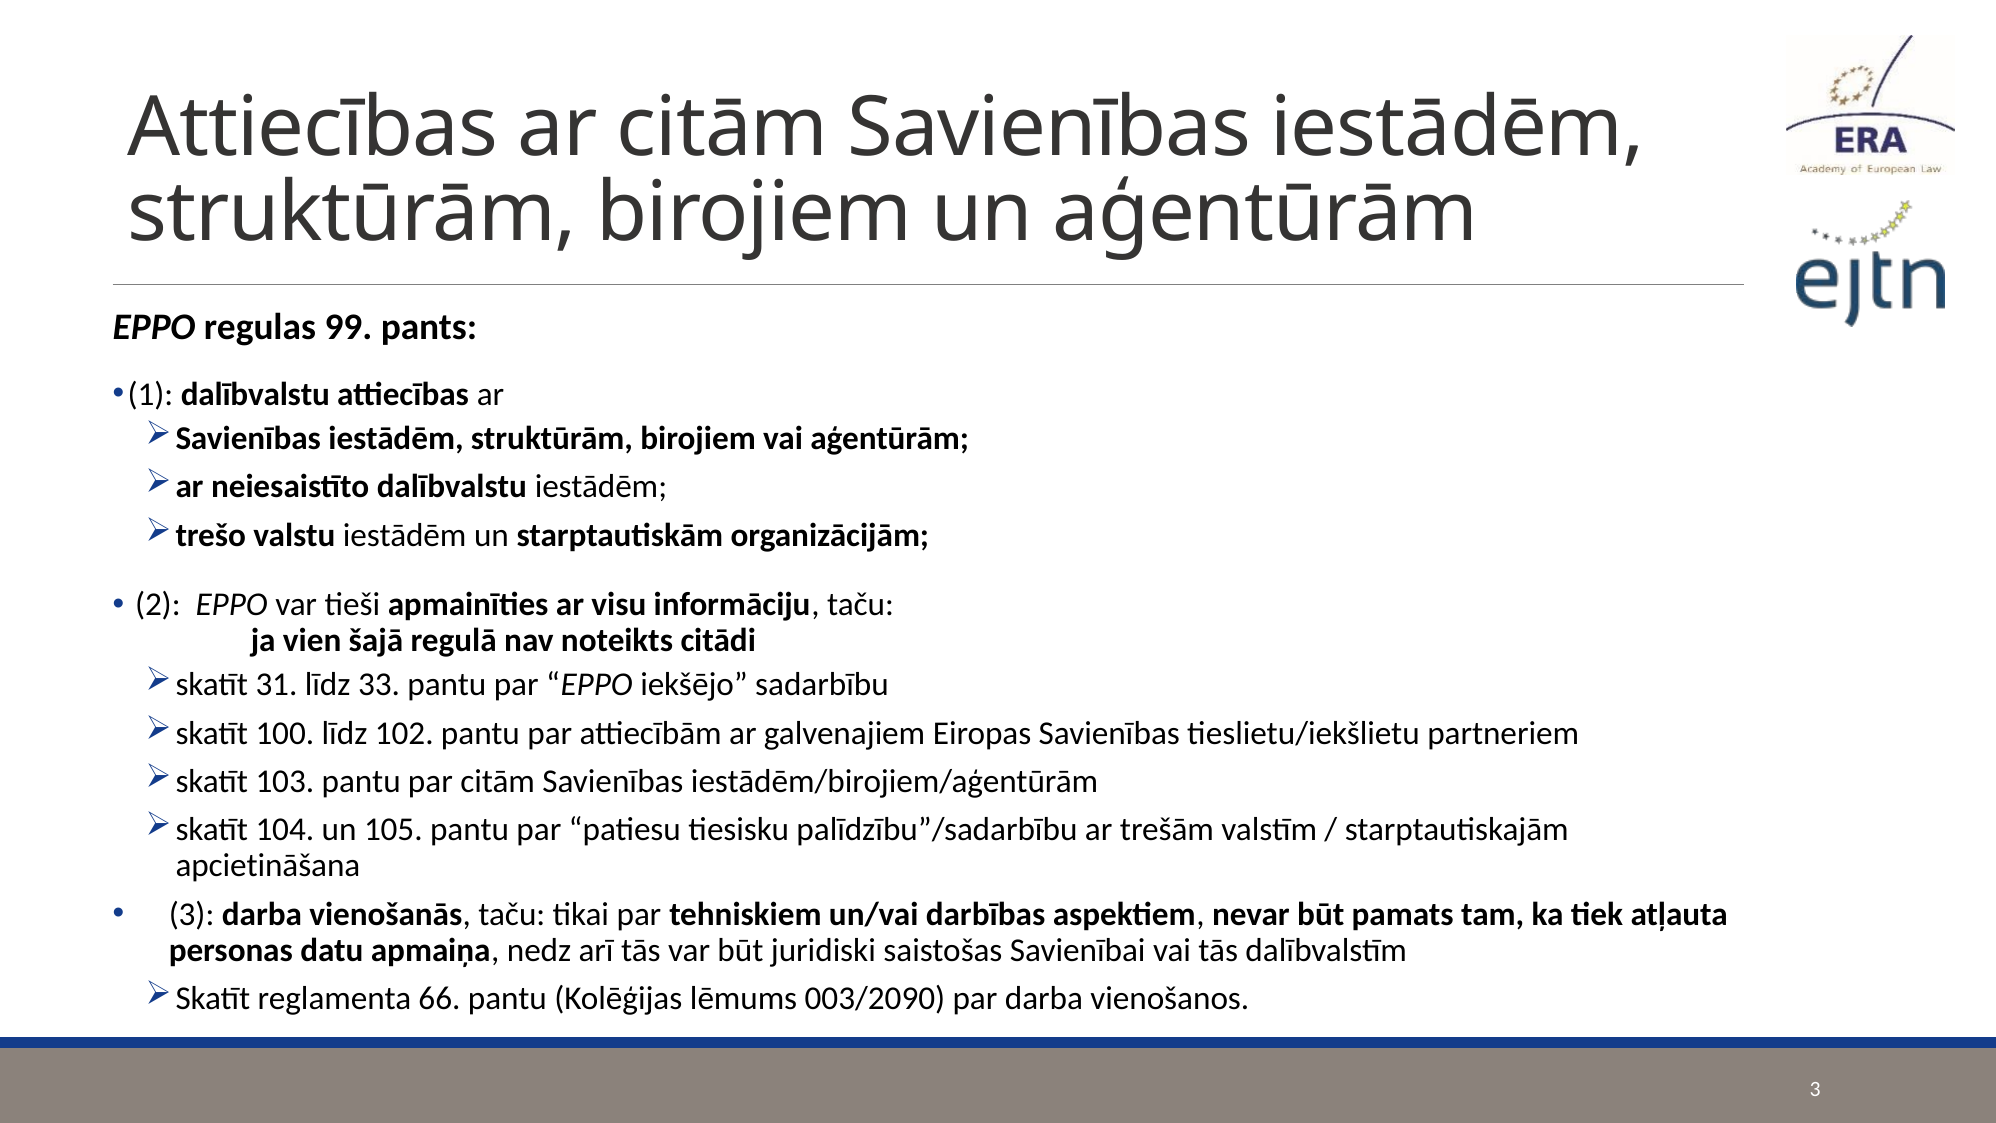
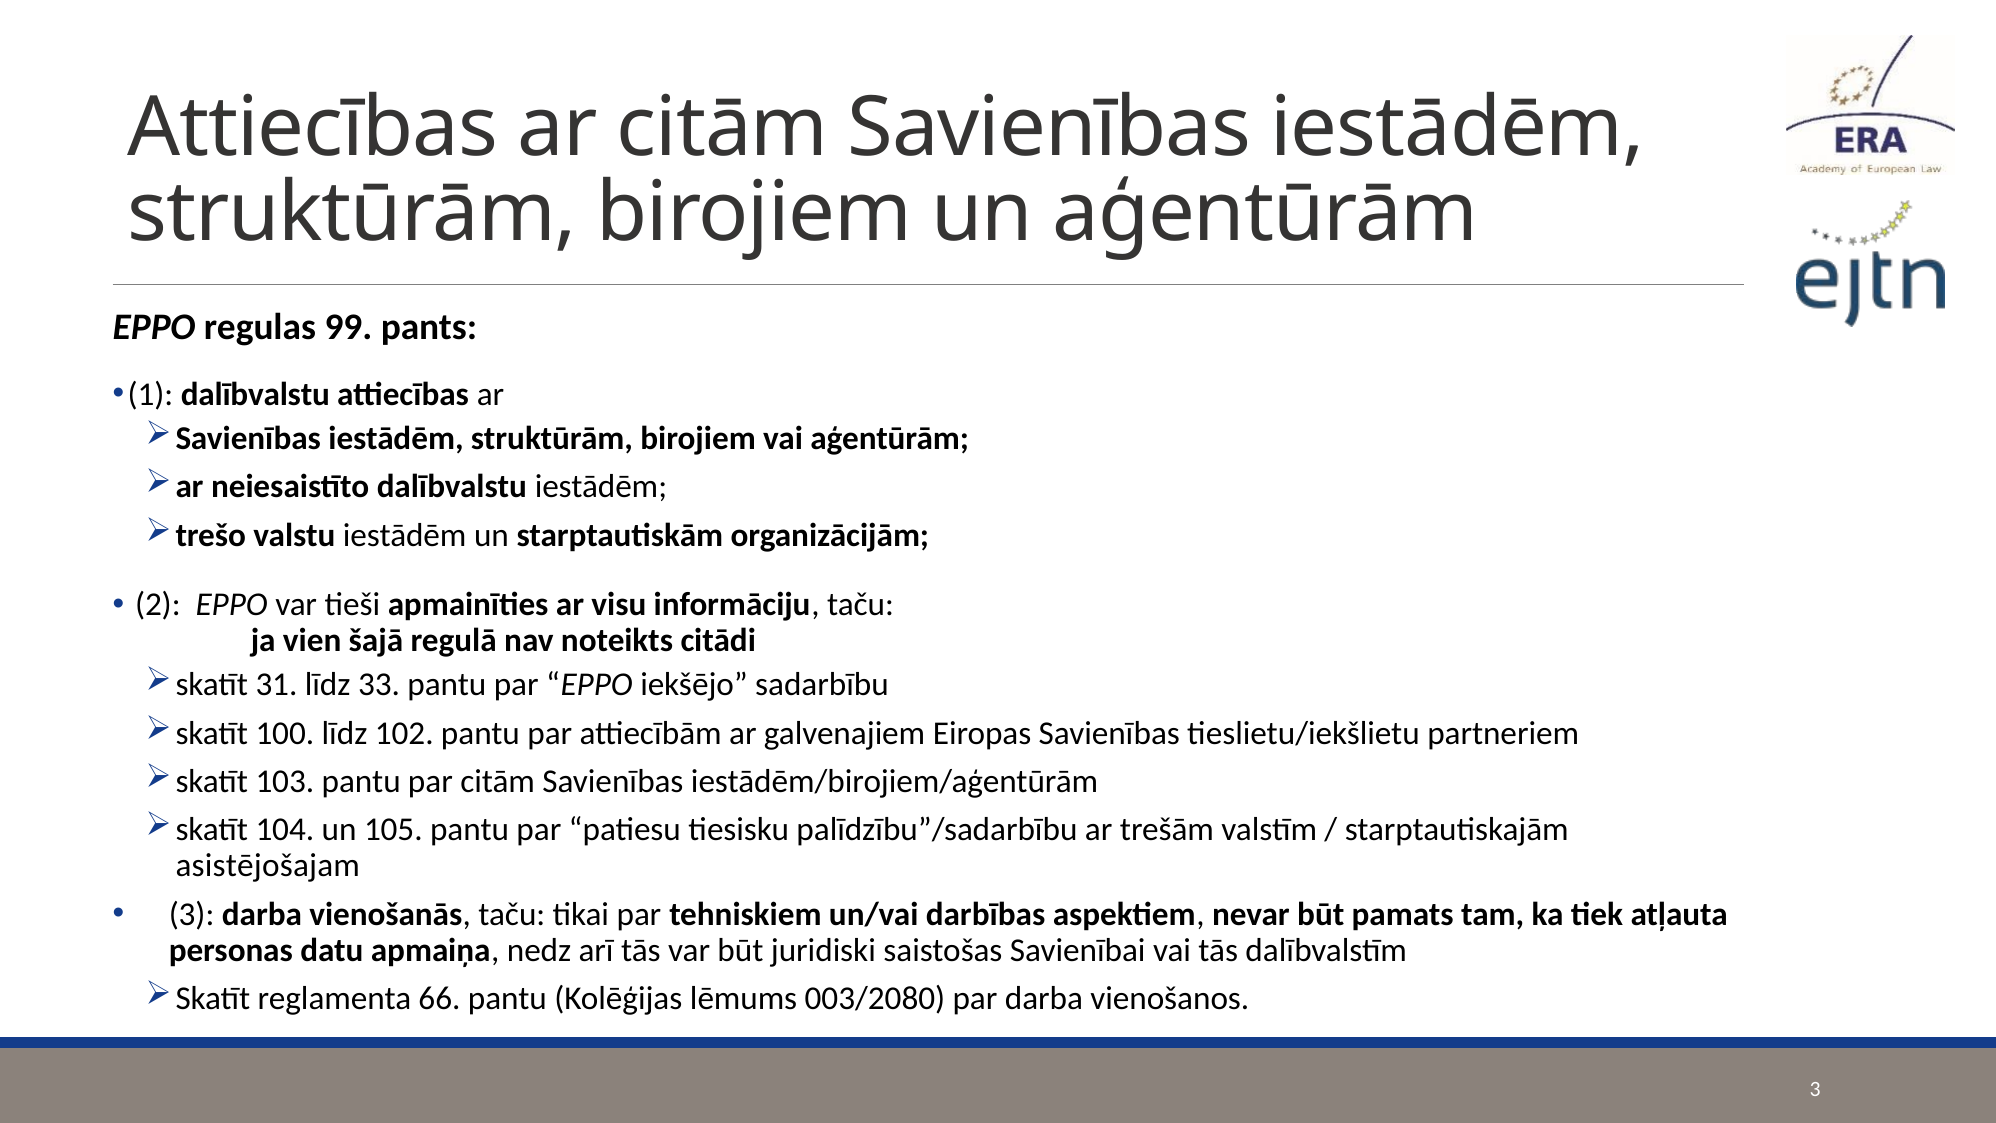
apcietināšana: apcietināšana -> asistējošajam
003/2090: 003/2090 -> 003/2080
